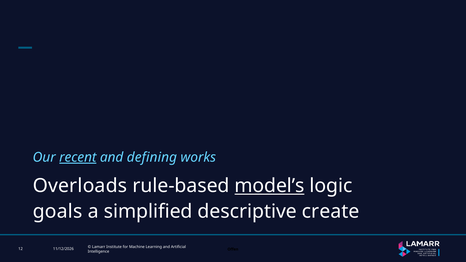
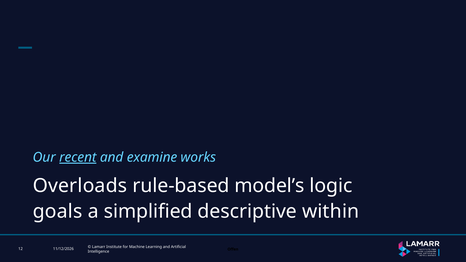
defining: defining -> examine
model’s underline: present -> none
create: create -> within
